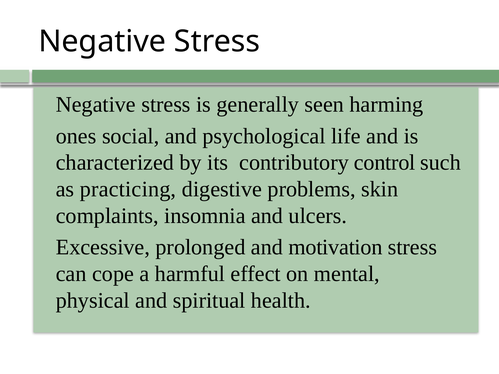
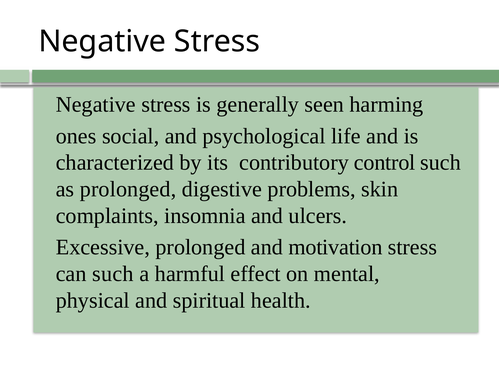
as practicing: practicing -> prolonged
can cope: cope -> such
